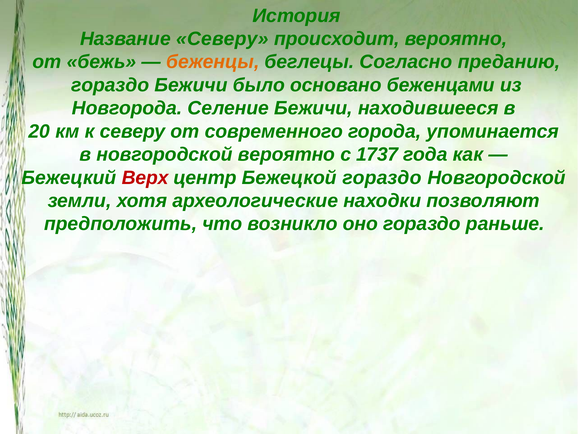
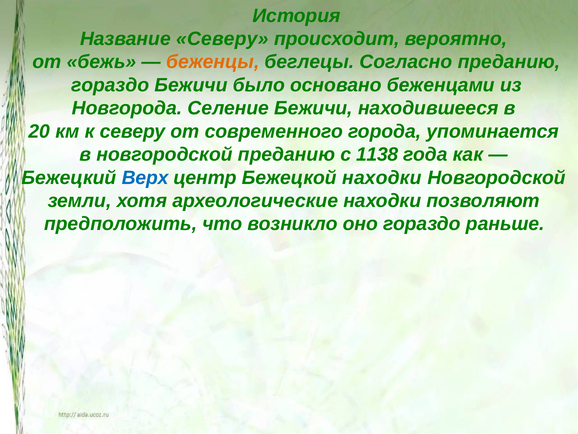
новгородской вероятно: вероятно -> преданию
1737: 1737 -> 1138
Верх colour: red -> blue
Бежецкой гораздо: гораздо -> находки
